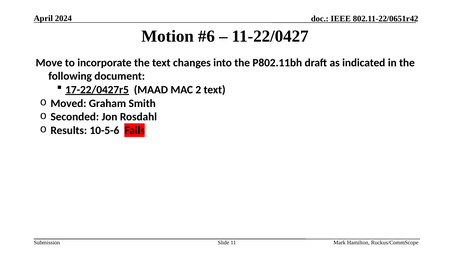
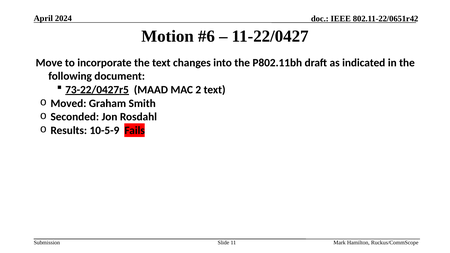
17-22/0427r5: 17-22/0427r5 -> 73-22/0427r5
10-5-6: 10-5-6 -> 10-5-9
